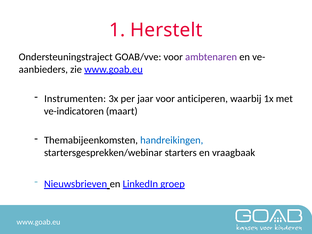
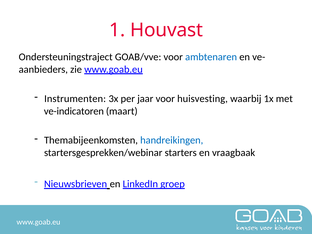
Herstelt: Herstelt -> Houvast
ambtenaren colour: purple -> blue
anticiperen: anticiperen -> huisvesting
